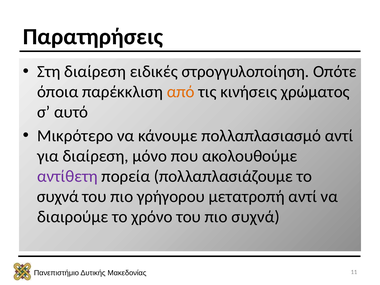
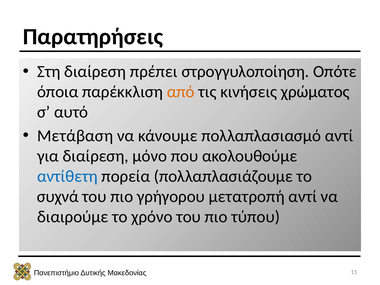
ειδικές: ειδικές -> πρέπει
Μικρότερο: Μικρότερο -> Μετάβαση
αντίθετη colour: purple -> blue
πιο συχνά: συχνά -> τύπου
